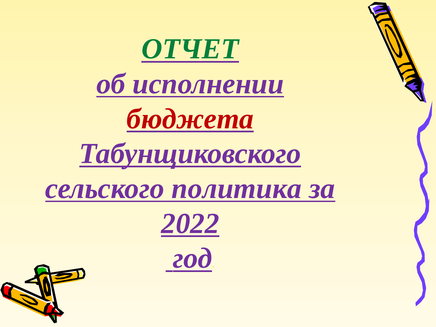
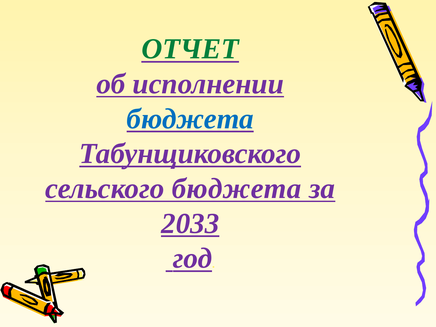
бюджета at (190, 119) colour: red -> blue
сельского политика: политика -> бюджета
2022: 2022 -> 2033
